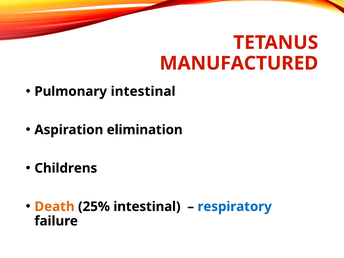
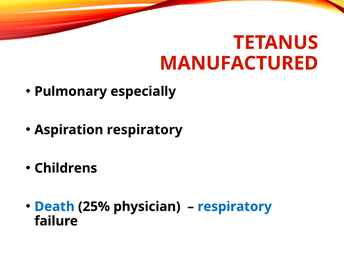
Pulmonary intestinal: intestinal -> especially
Aspiration elimination: elimination -> respiratory
Death colour: orange -> blue
25% intestinal: intestinal -> physician
